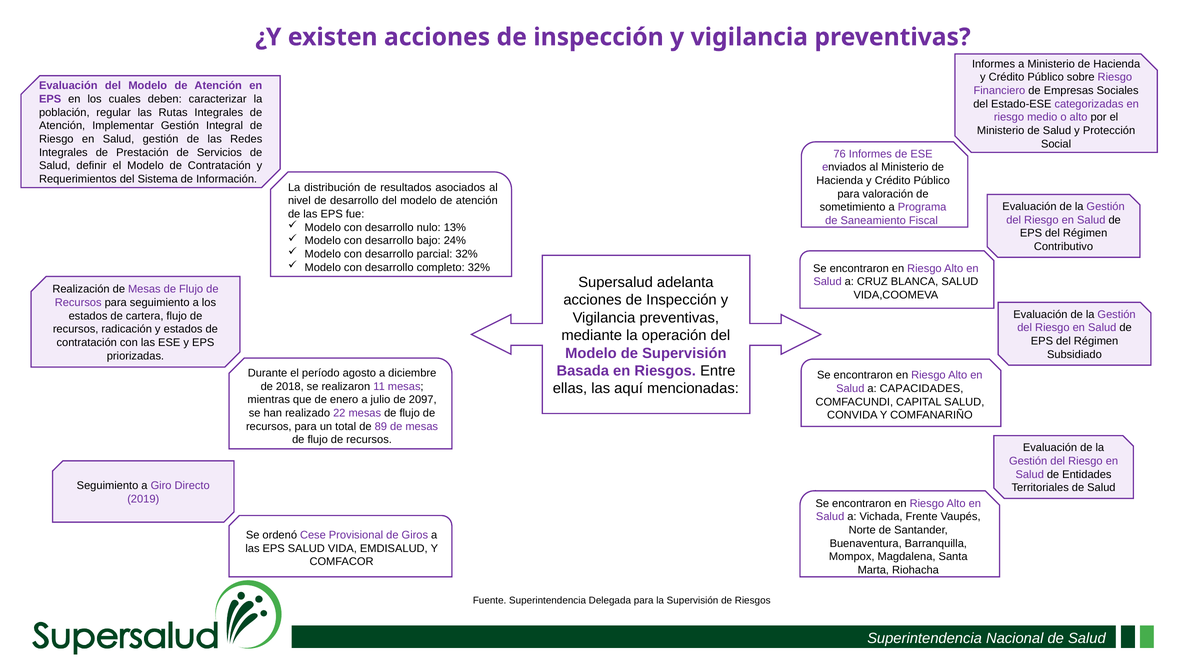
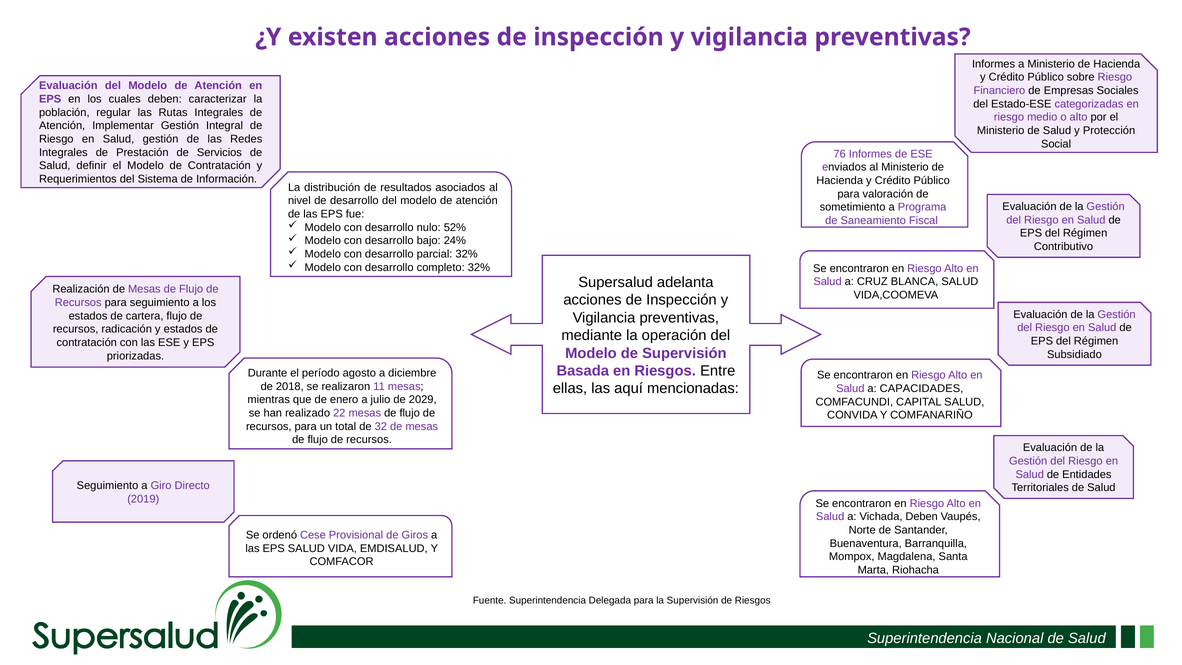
13%: 13% -> 52%
2097: 2097 -> 2029
89: 89 -> 32
Vichada Frente: Frente -> Deben
